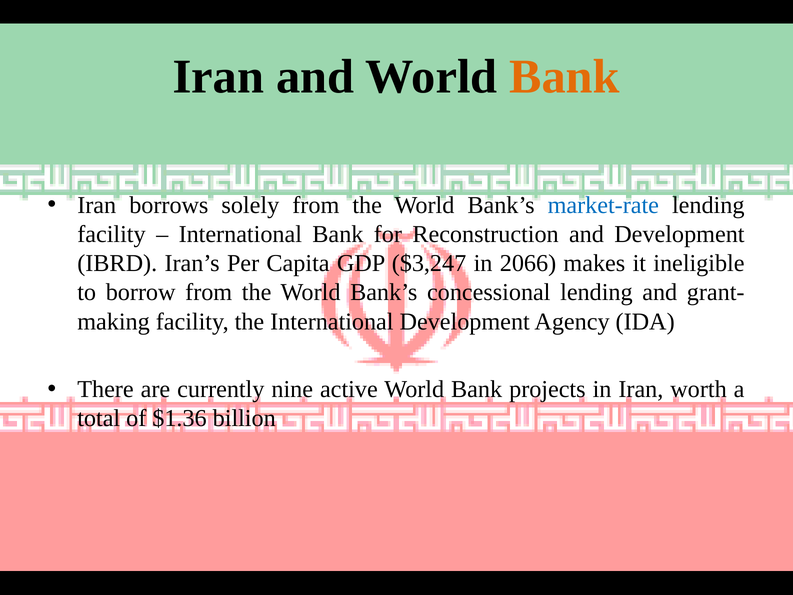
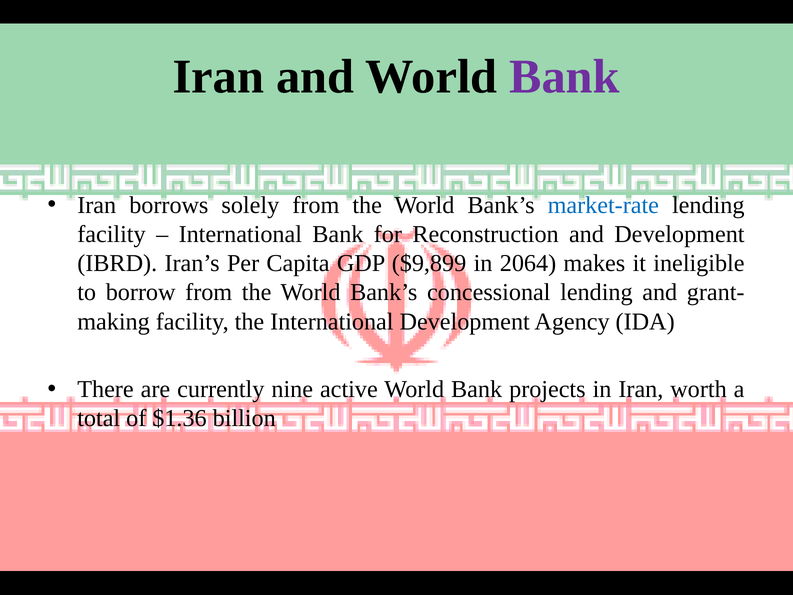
Bank at (565, 77) colour: orange -> purple
$3,247: $3,247 -> $9,899
2066: 2066 -> 2064
